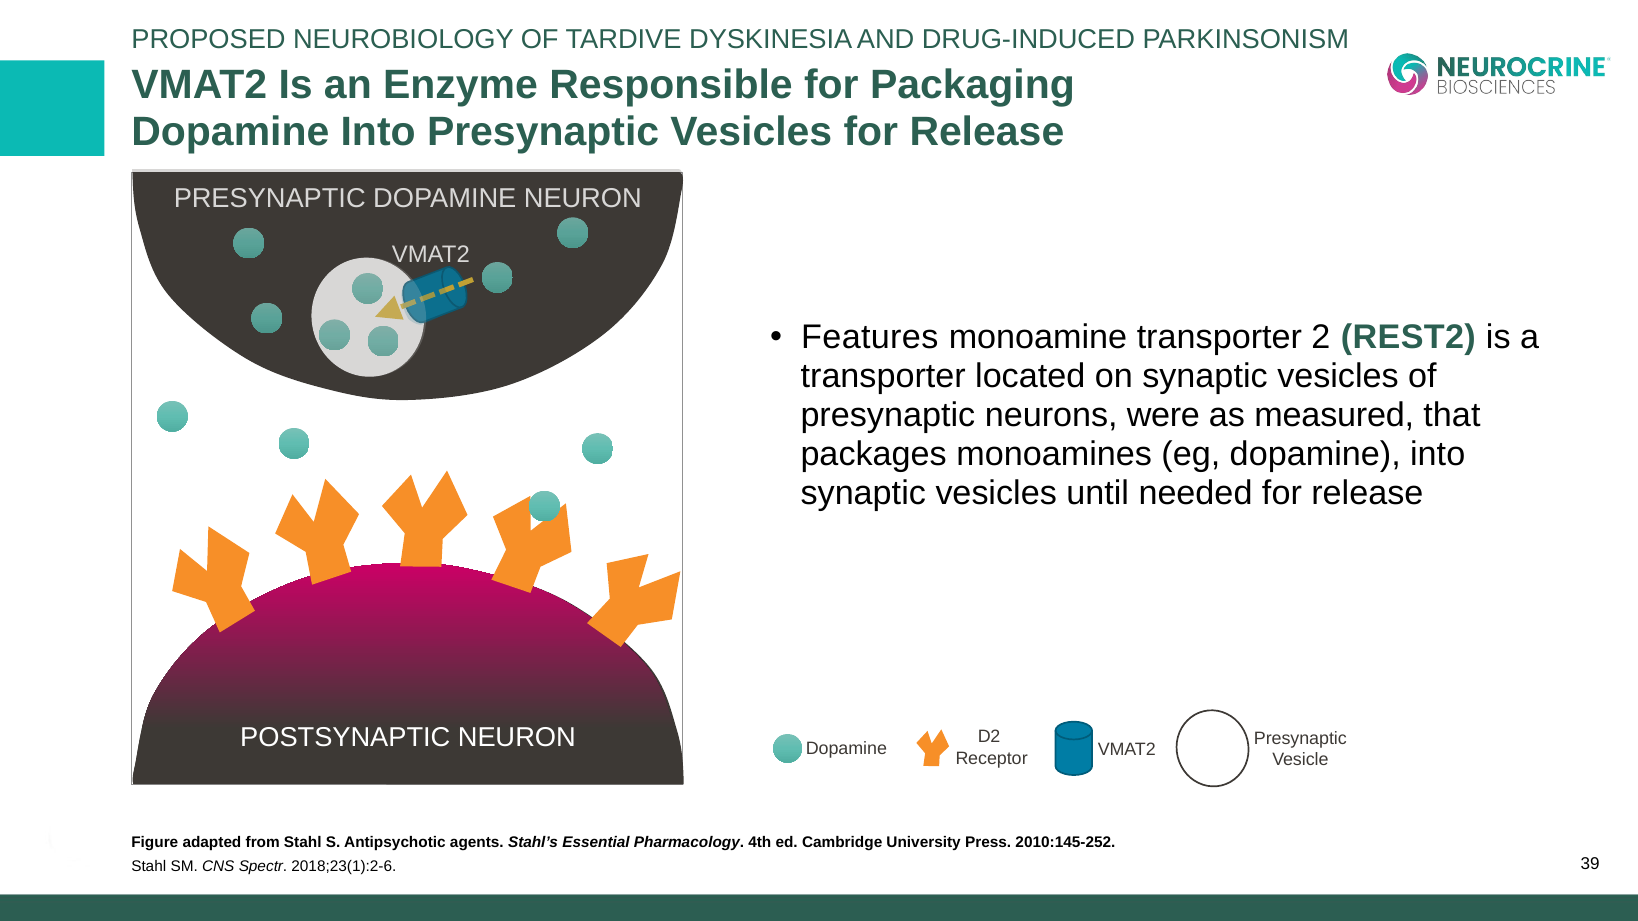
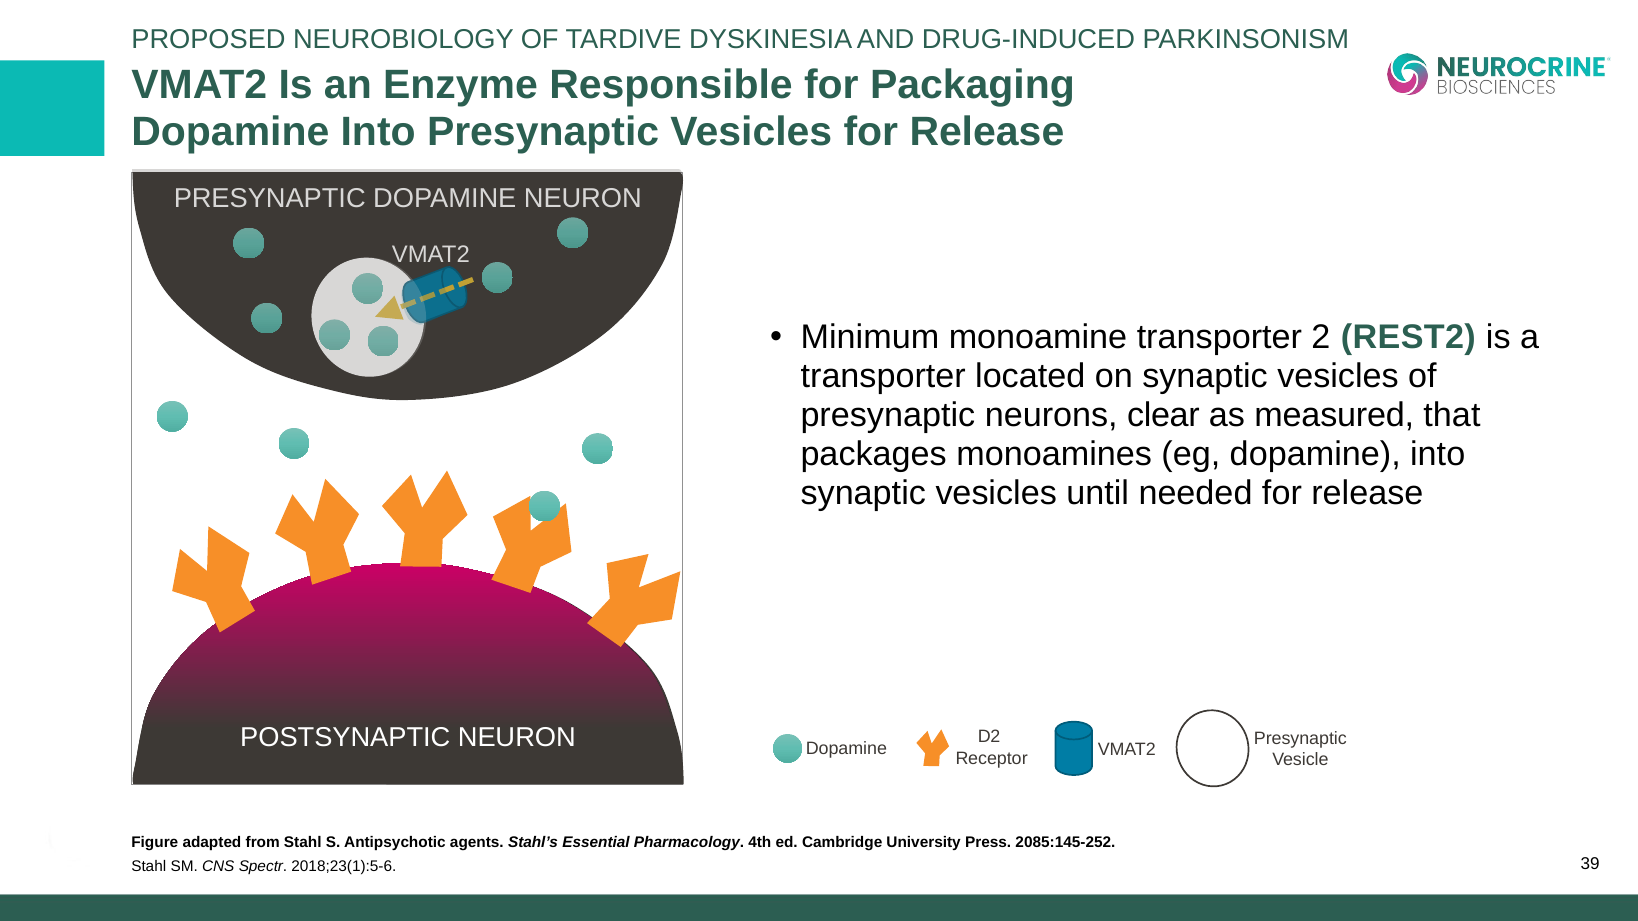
Features: Features -> Minimum
were: were -> clear
2010:145-252: 2010:145-252 -> 2085:145-252
2018;23(1):2-6: 2018;23(1):2-6 -> 2018;23(1):5-6
